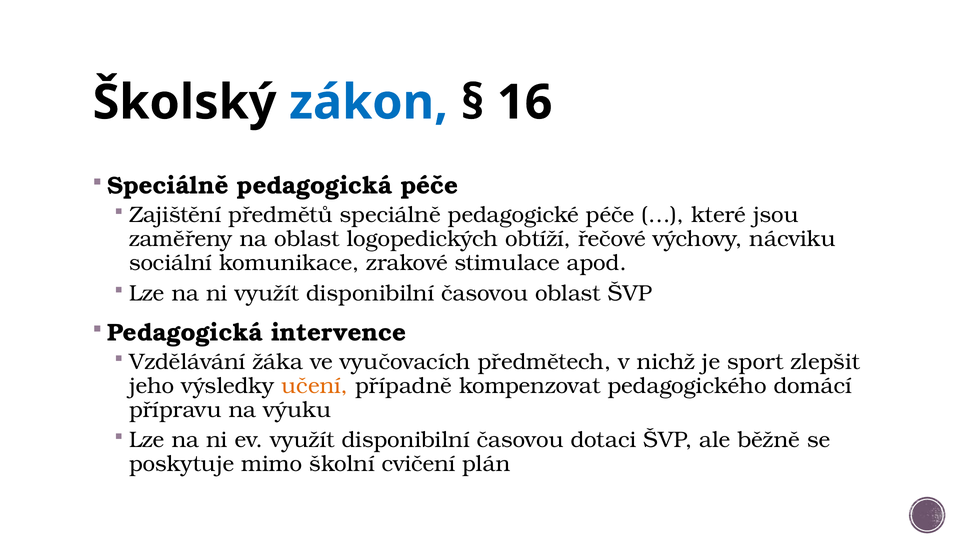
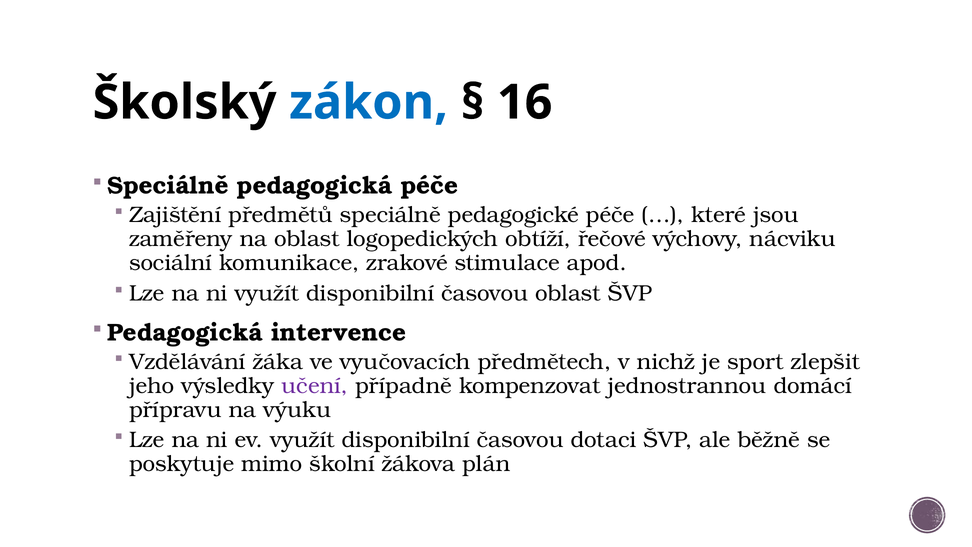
učení colour: orange -> purple
pedagogického: pedagogického -> jednostrannou
cvičení: cvičení -> žákova
